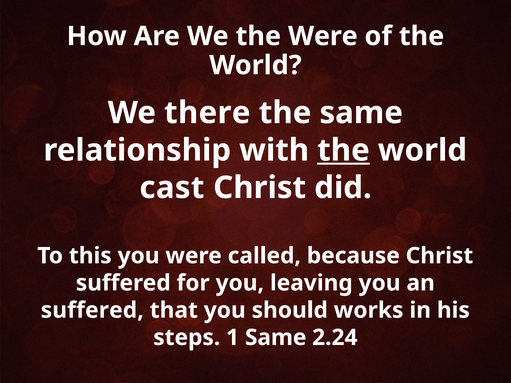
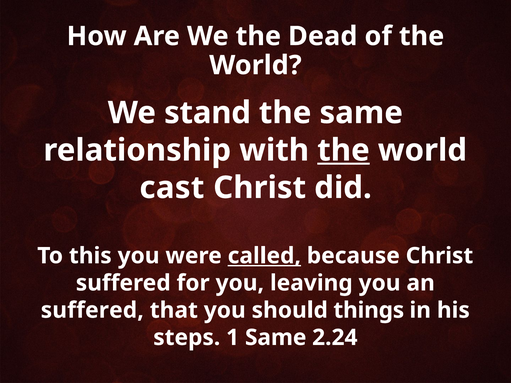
the Were: Were -> Dead
there: there -> stand
called underline: none -> present
works: works -> things
